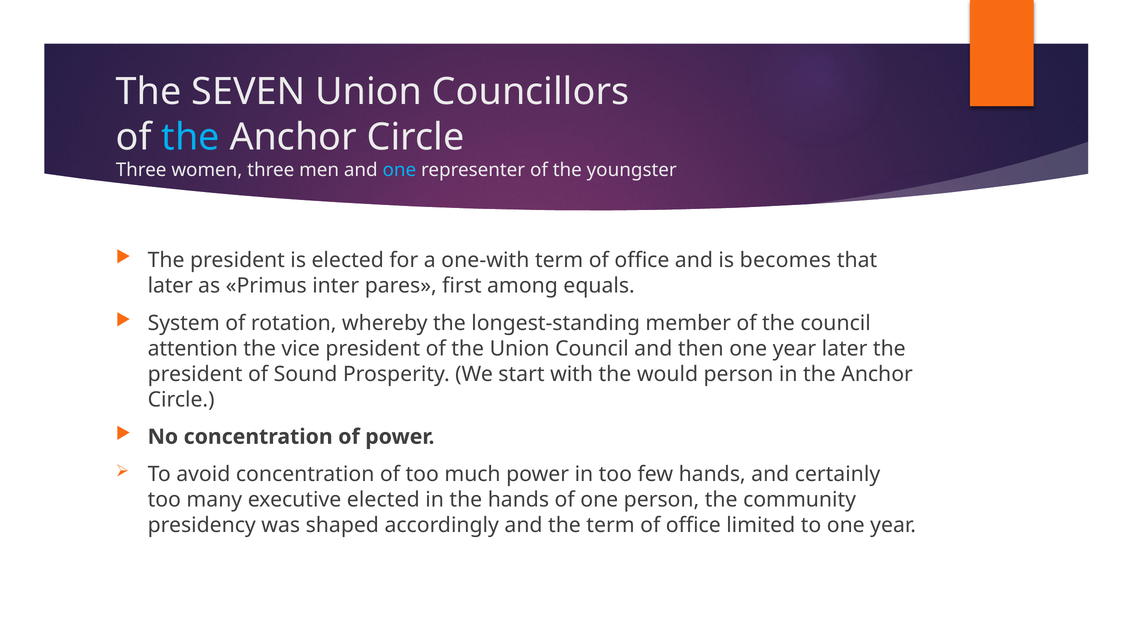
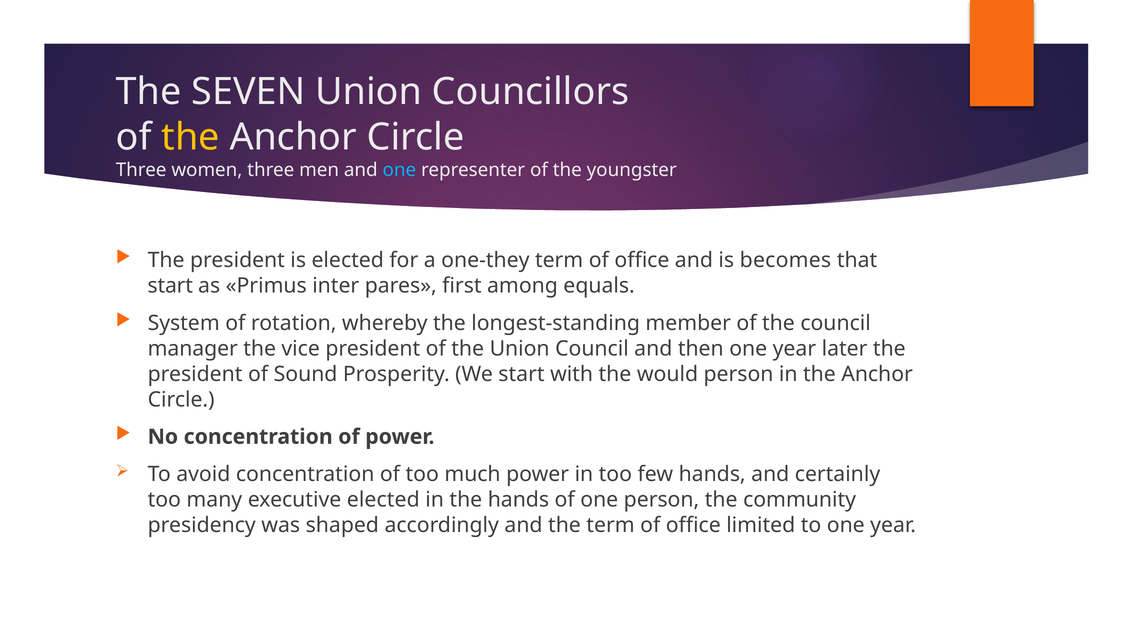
the at (191, 137) colour: light blue -> yellow
one-with: one-with -> one-they
later at (170, 286): later -> start
attention: attention -> manager
